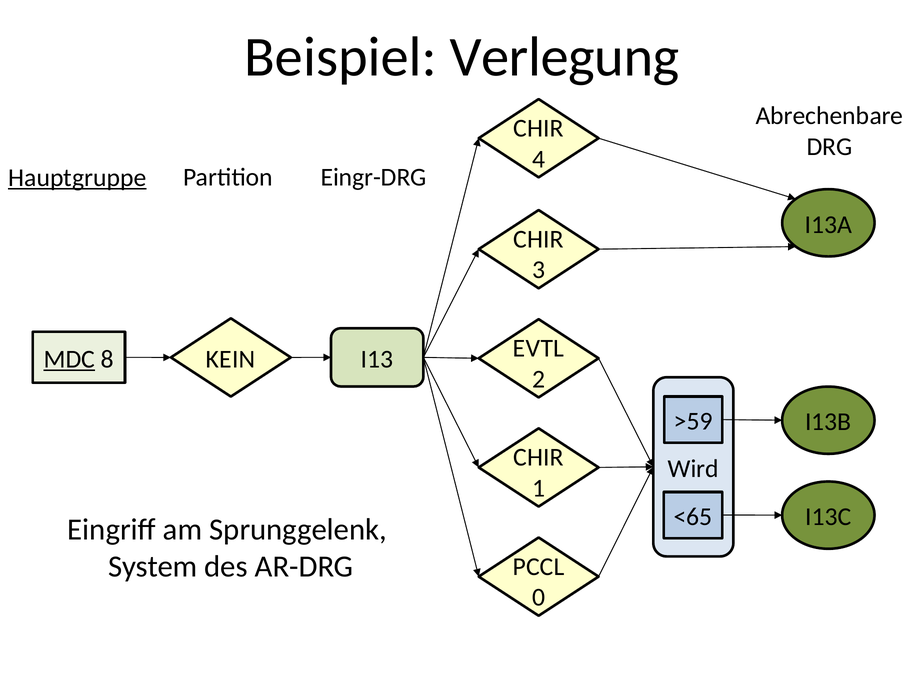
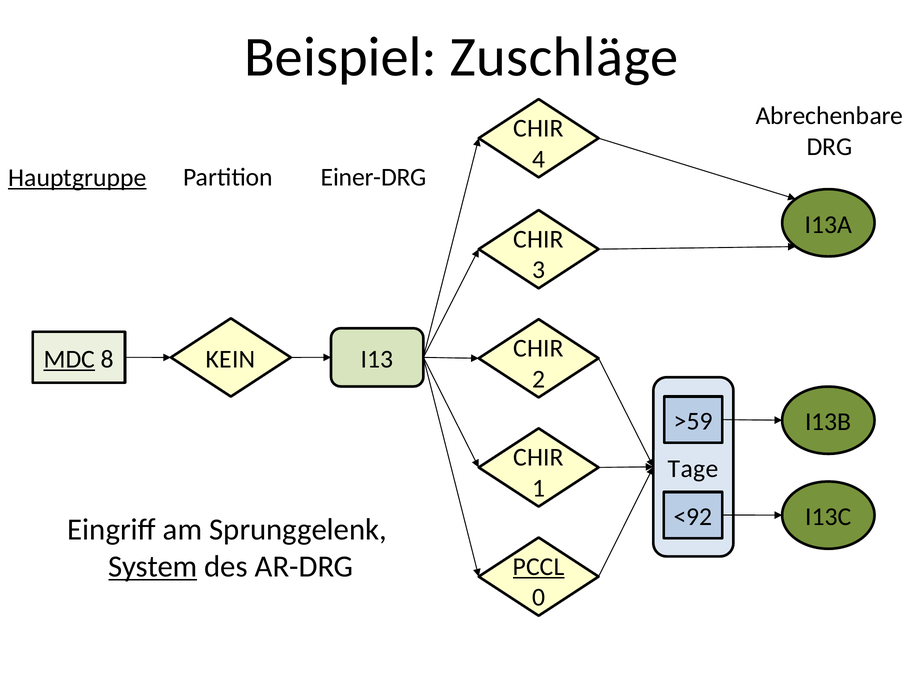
Verlegung: Verlegung -> Zuschläge
Eingr-DRG: Eingr-DRG -> Einer-DRG
EVTL at (538, 348): EVTL -> CHIR
Wird: Wird -> Tage
<65: <65 -> <92
System underline: none -> present
PCCL underline: none -> present
